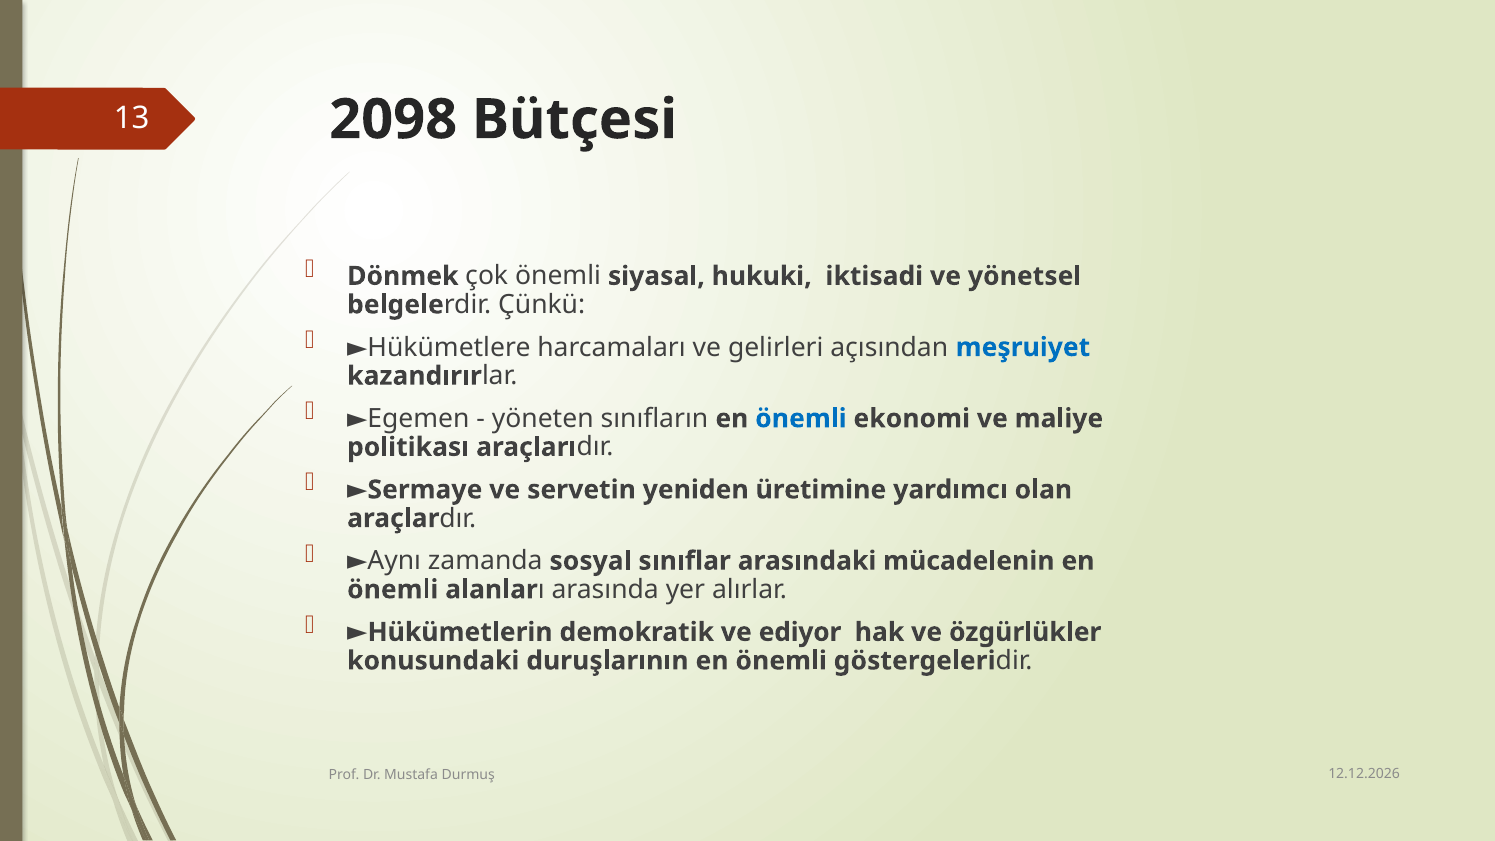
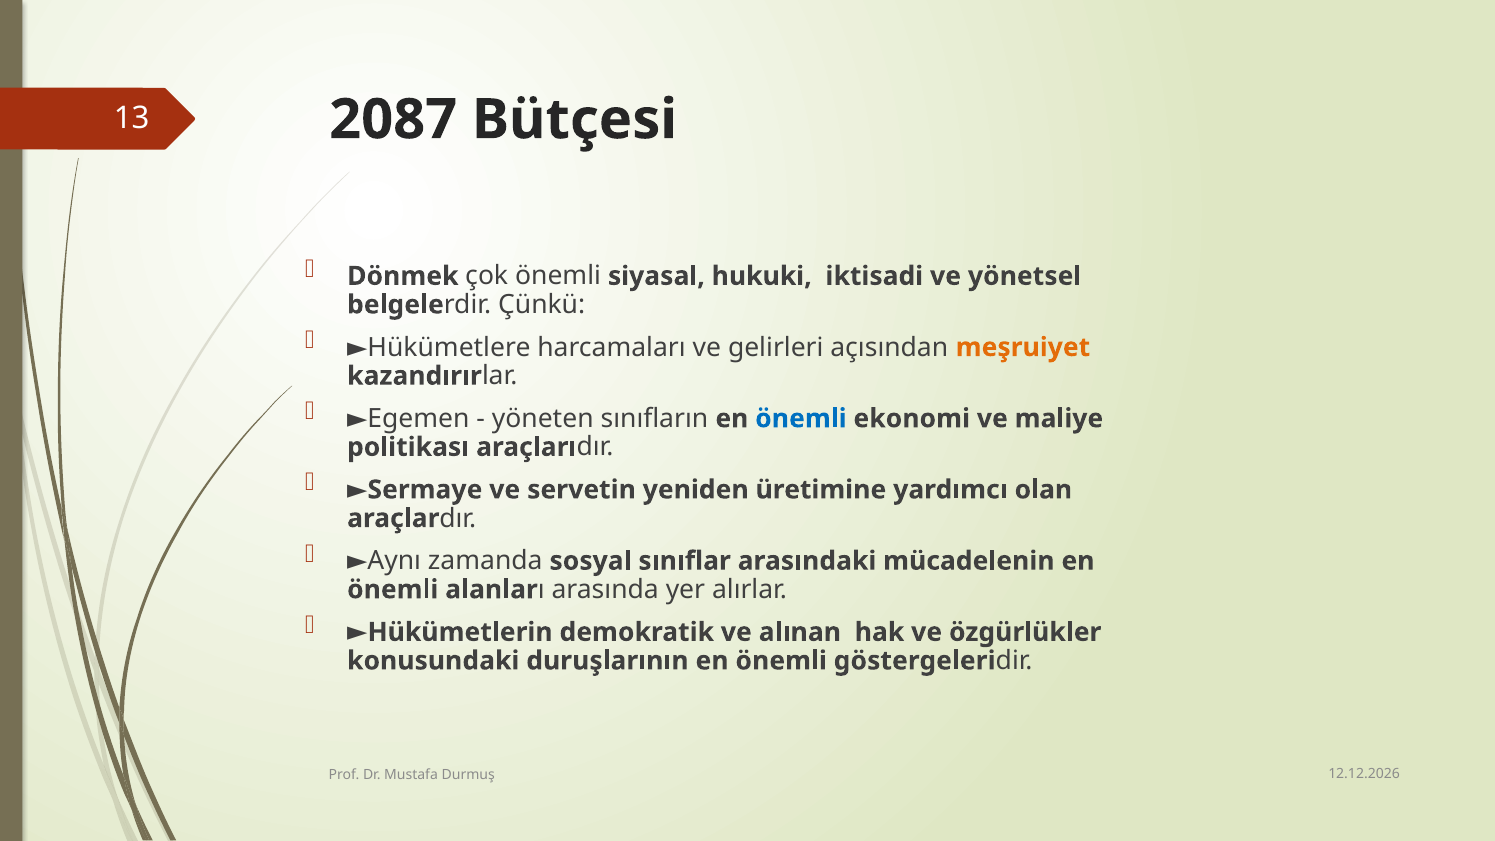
2098: 2098 -> 2087
meşruiyet colour: blue -> orange
ediyor: ediyor -> alınan
